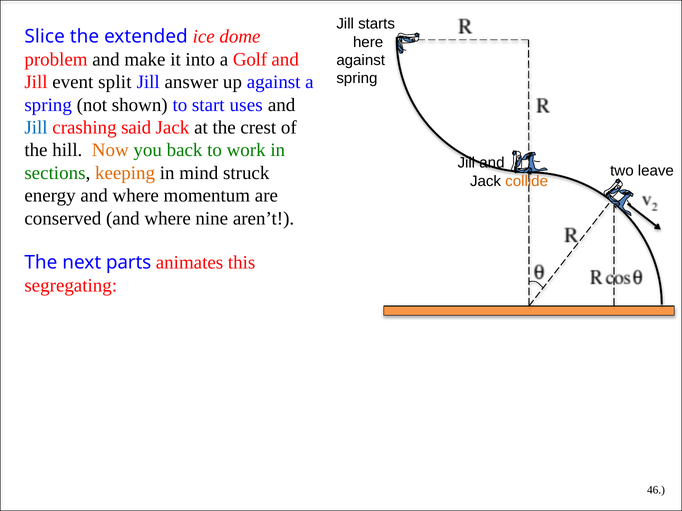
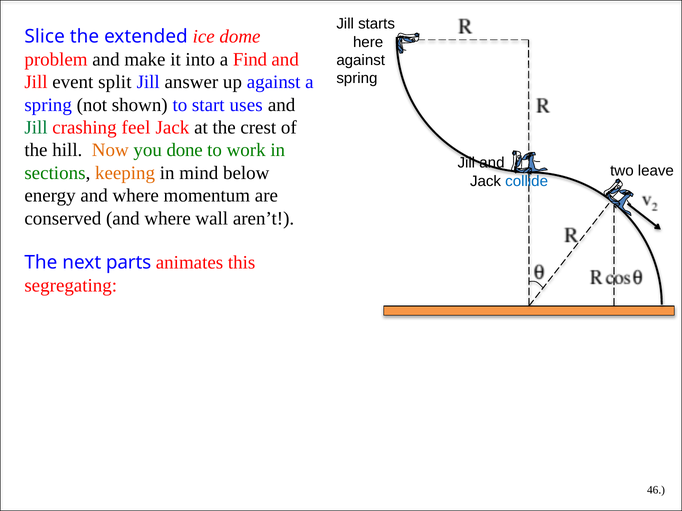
Golf: Golf -> Find
Jill at (36, 128) colour: blue -> green
said: said -> feel
back: back -> done
struck: struck -> below
collide colour: orange -> blue
nine: nine -> wall
